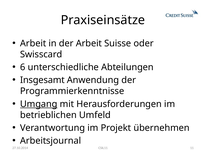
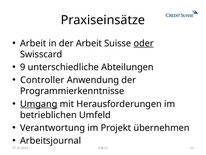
oder underline: none -> present
6: 6 -> 9
Insgesamt: Insgesamt -> Controller
